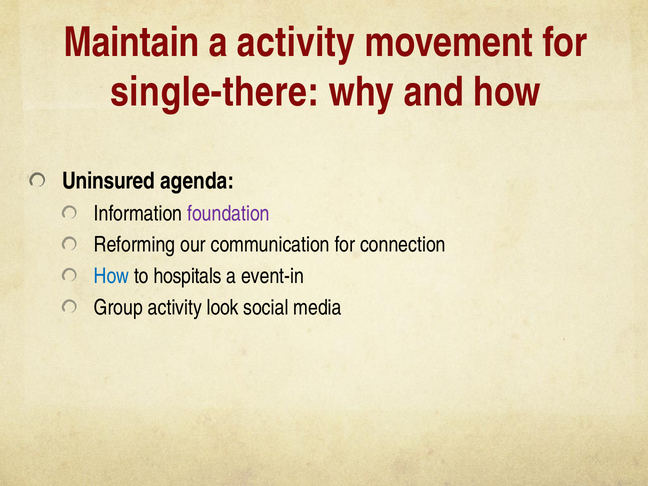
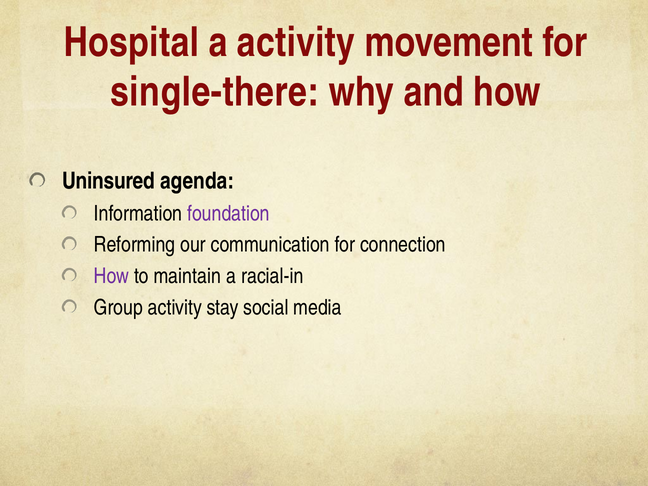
Maintain: Maintain -> Hospital
How at (112, 276) colour: blue -> purple
hospitals: hospitals -> maintain
event-in: event-in -> racial-in
look: look -> stay
